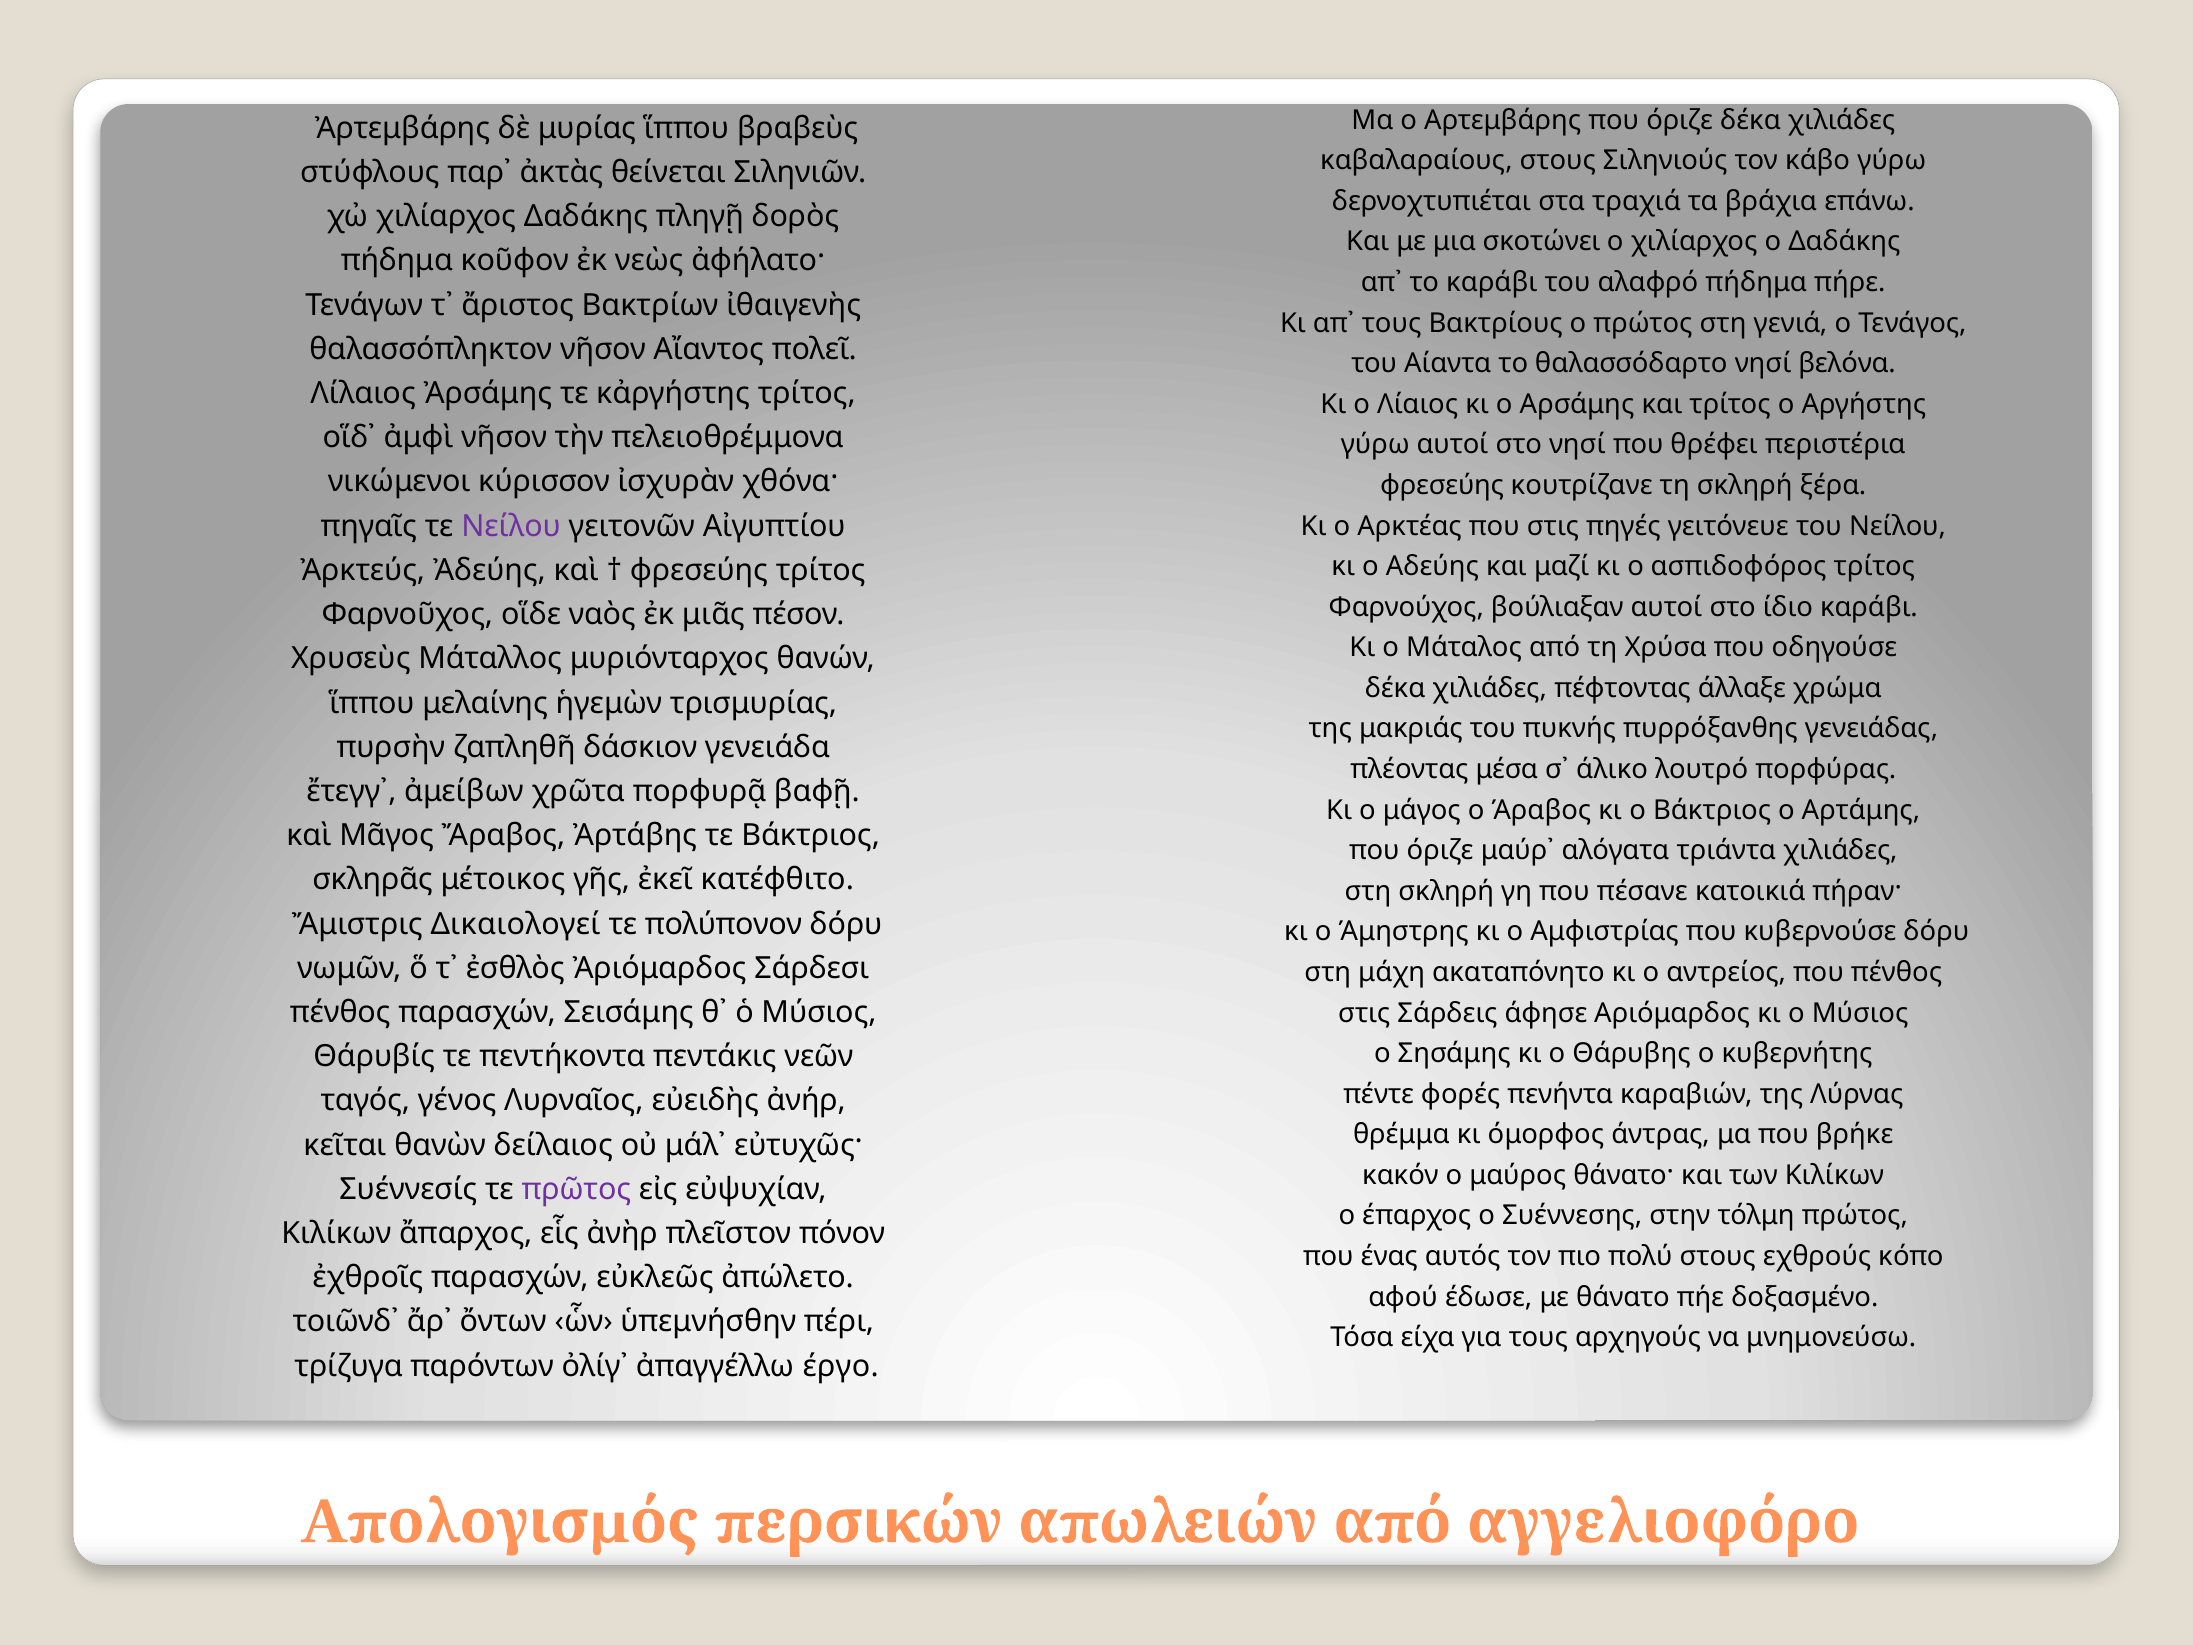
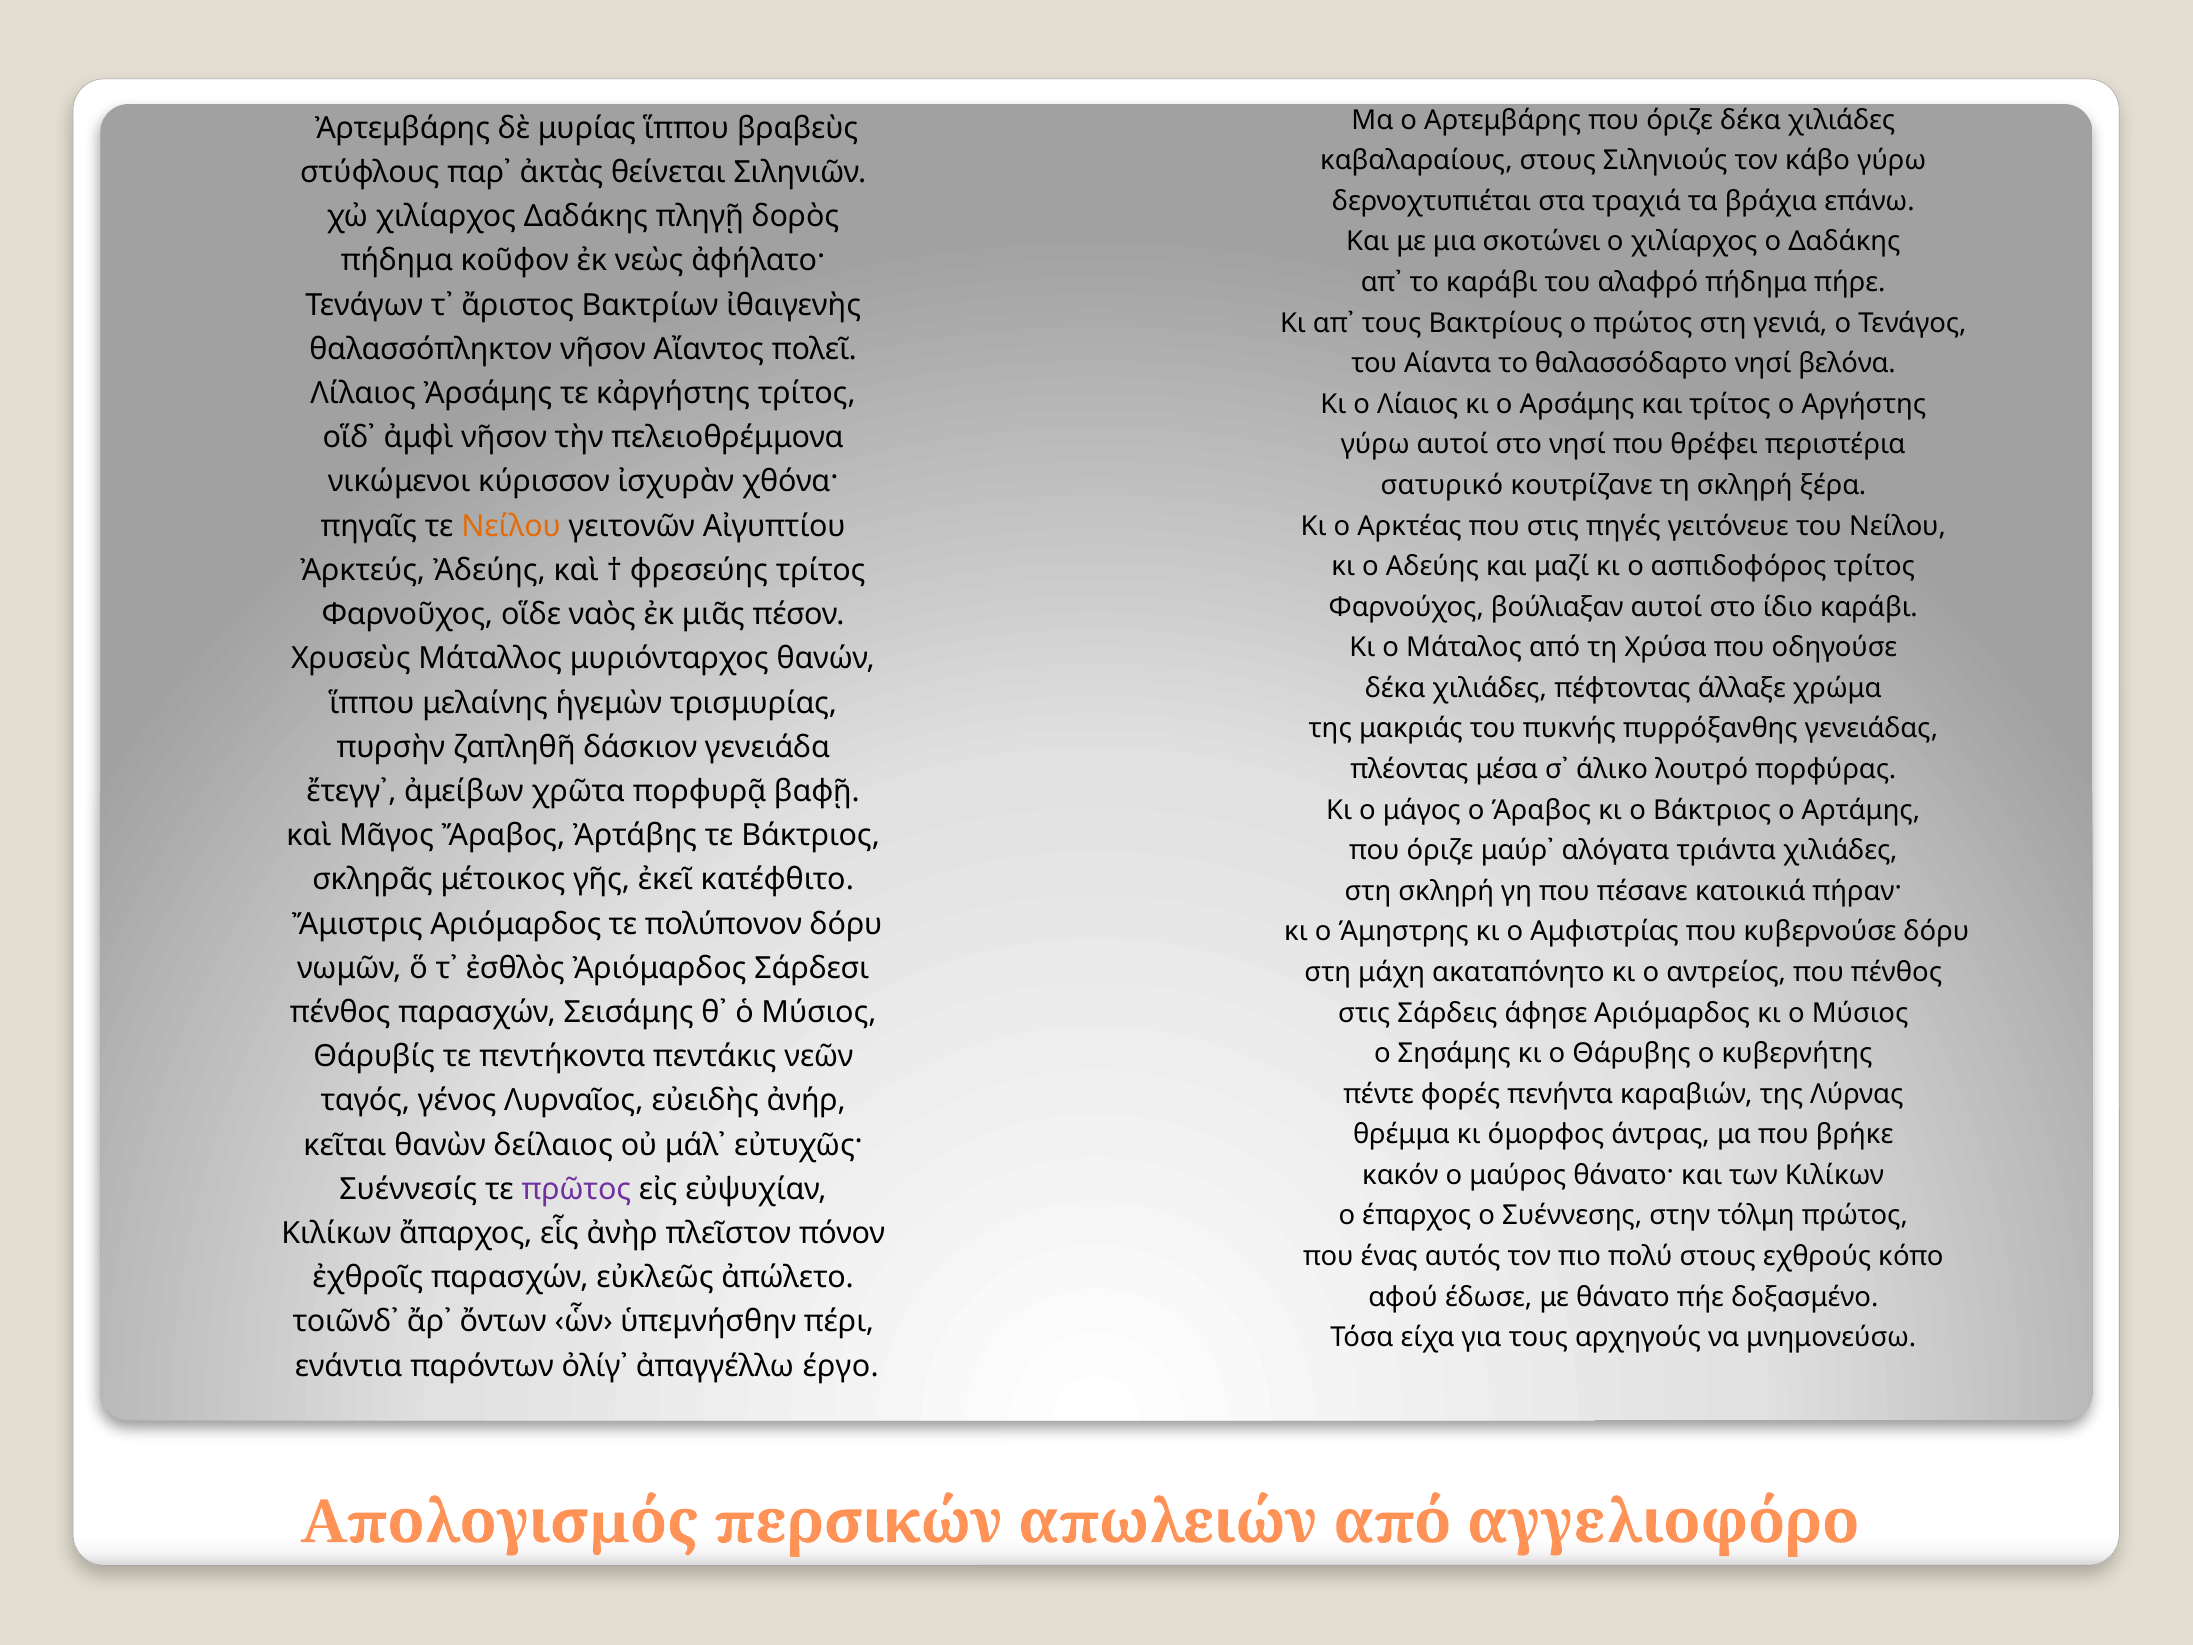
φρεσεύης at (1442, 485): φρεσεύης -> σατυρικό
Νείλου at (511, 526) colour: purple -> orange
Ἄμιστρις Δικαιολογεί: Δικαιολογεί -> Αριόμαρδος
τρίζυγα: τρίζυγα -> ενάντια
